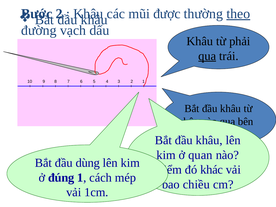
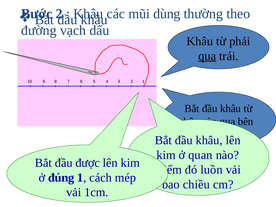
được: được -> dùng
theo underline: present -> none
dùng: dùng -> được
khác: khác -> luồn
